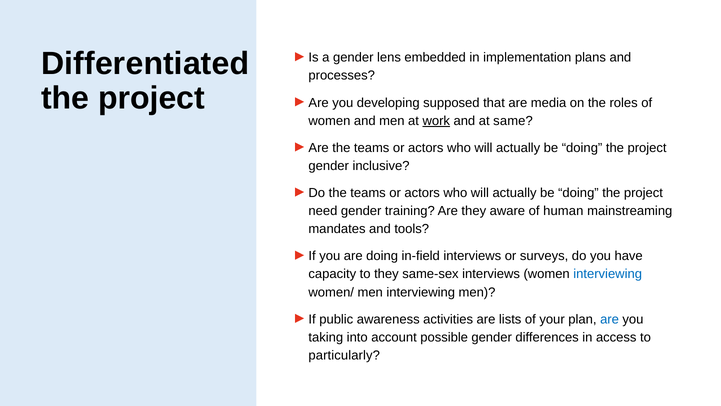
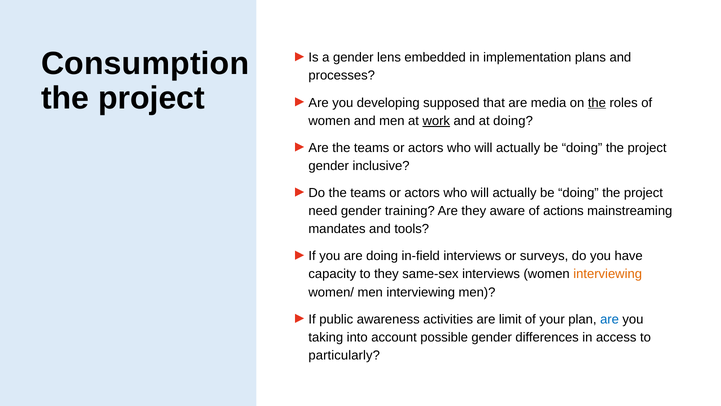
Differentiated: Differentiated -> Consumption
the at (597, 103) underline: none -> present
at same: same -> doing
human: human -> actions
interviewing at (608, 274) colour: blue -> orange
lists: lists -> limit
